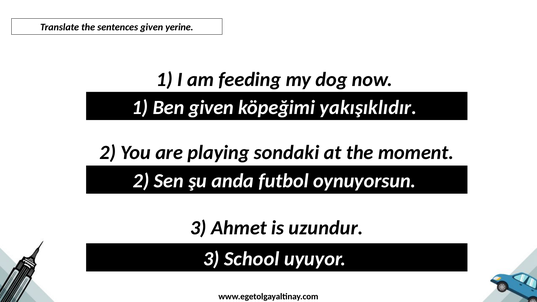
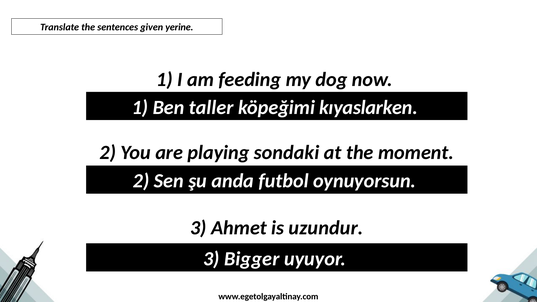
Ben given: given -> taller
yakışıklıdır: yakışıklıdır -> kıyaslarken
School: School -> Bigger
